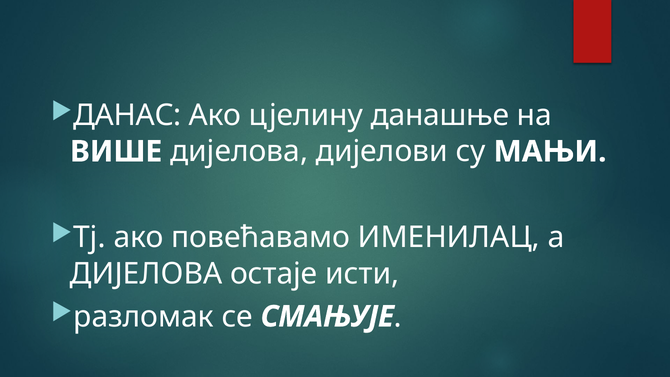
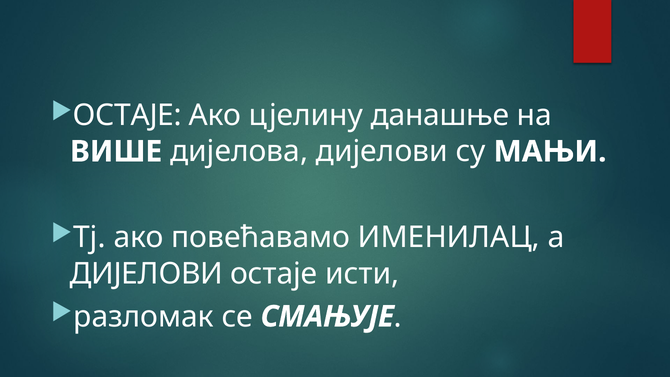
ДАНАС at (127, 116): ДАНАС -> ОСТАЈЕ
ДИЈЕЛОВА at (146, 274): ДИЈЕЛОВА -> ДИЈЕЛОВИ
